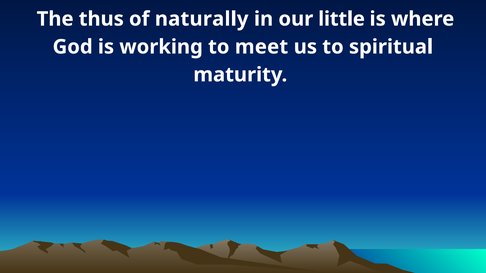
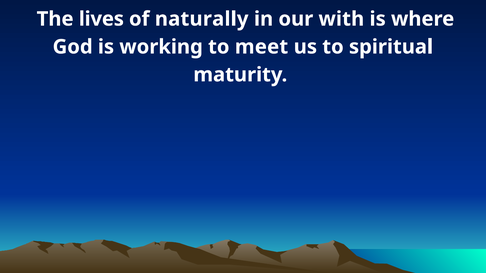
thus: thus -> lives
little: little -> with
